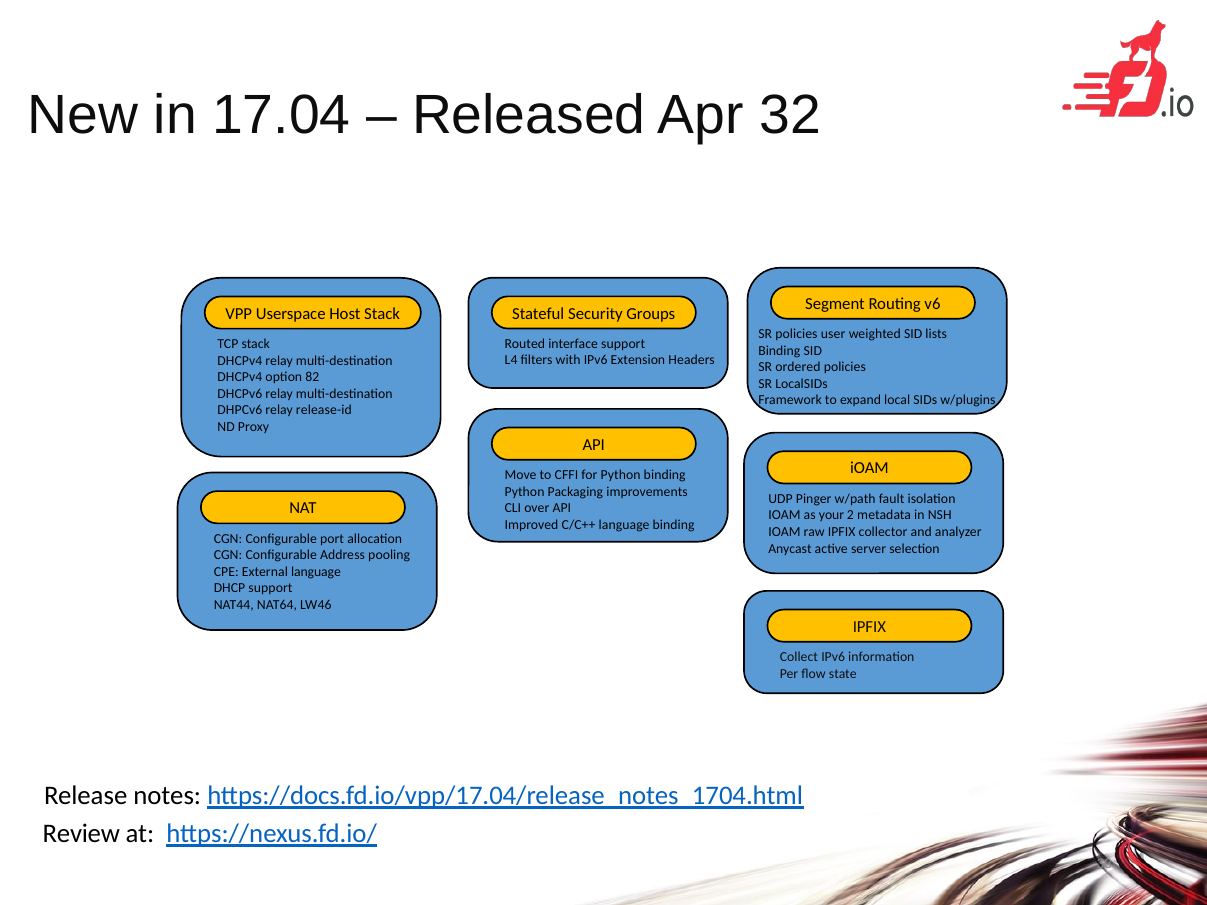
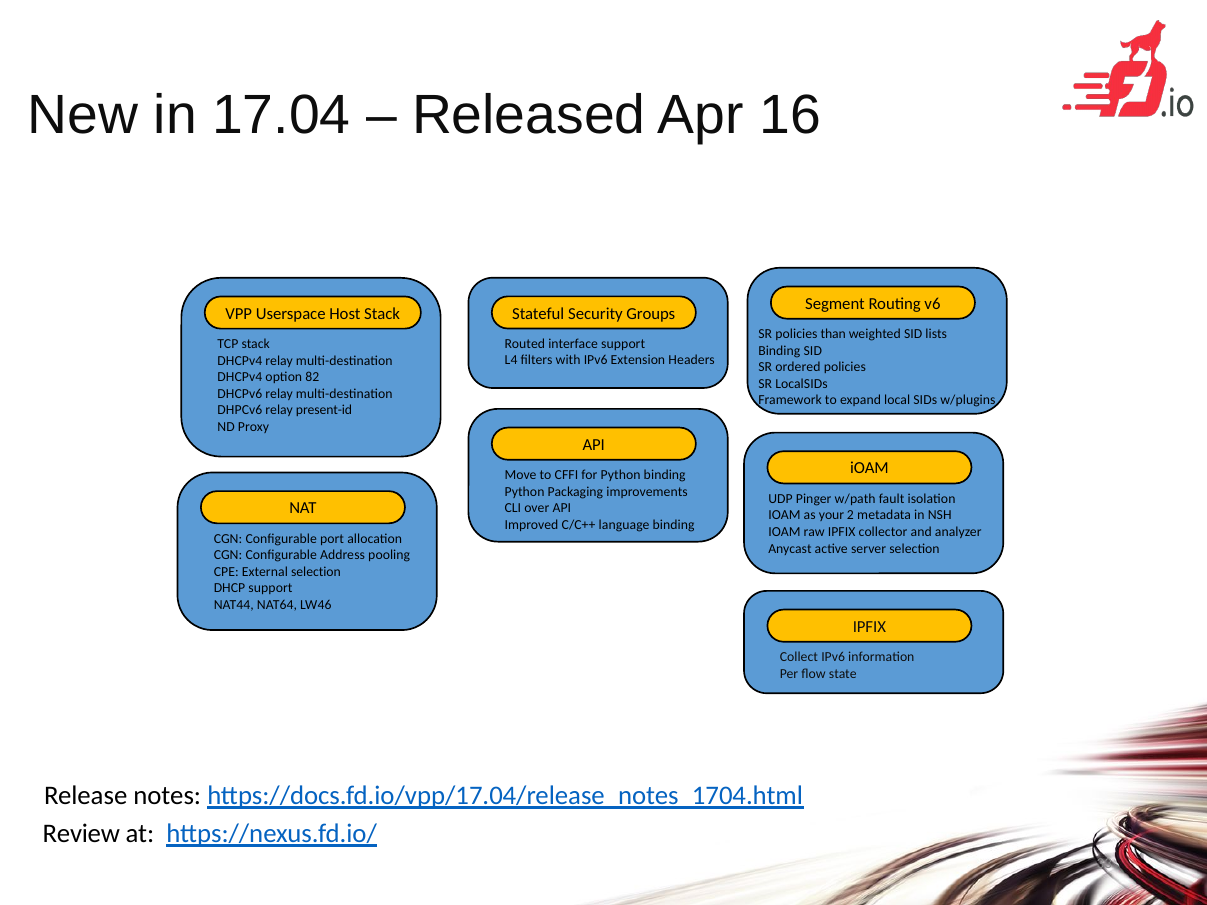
32: 32 -> 16
user: user -> than
release-id: release-id -> present-id
External language: language -> selection
